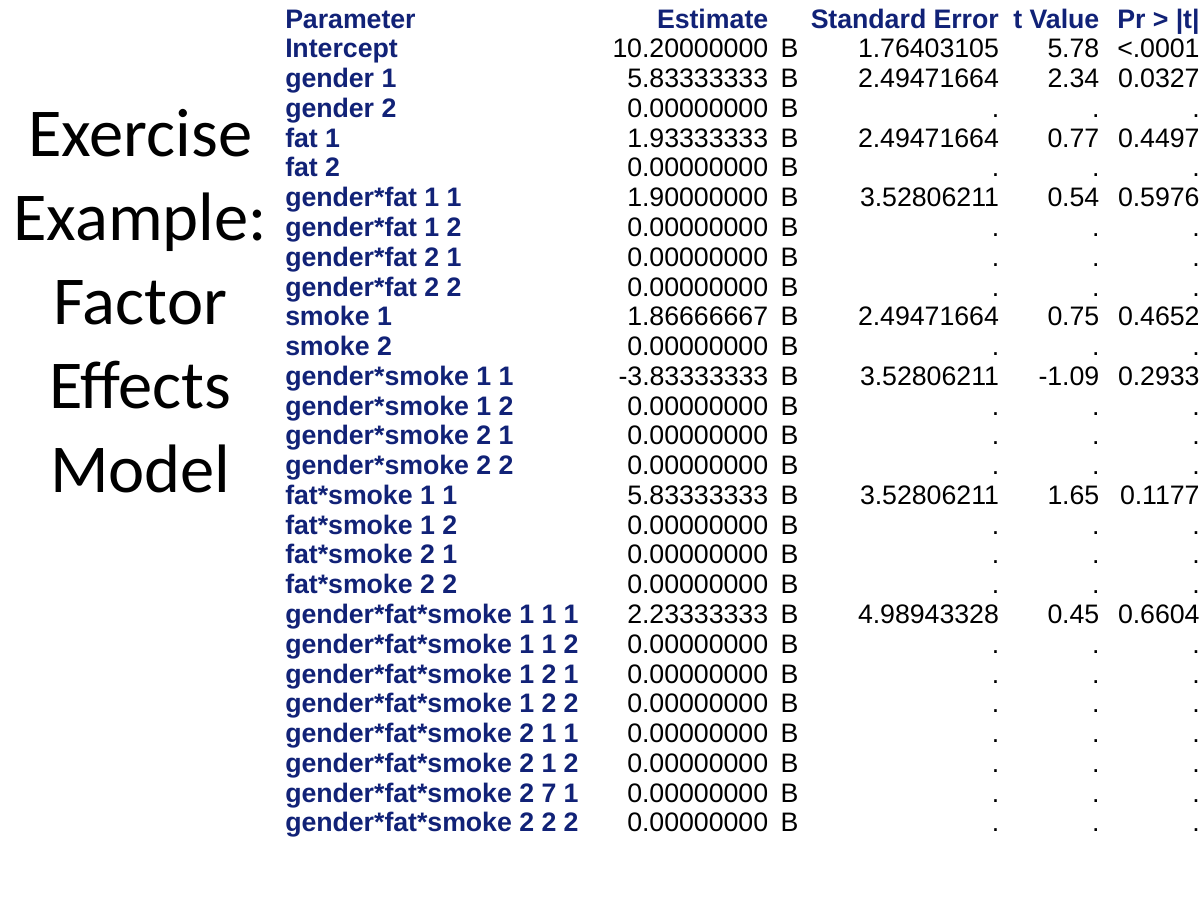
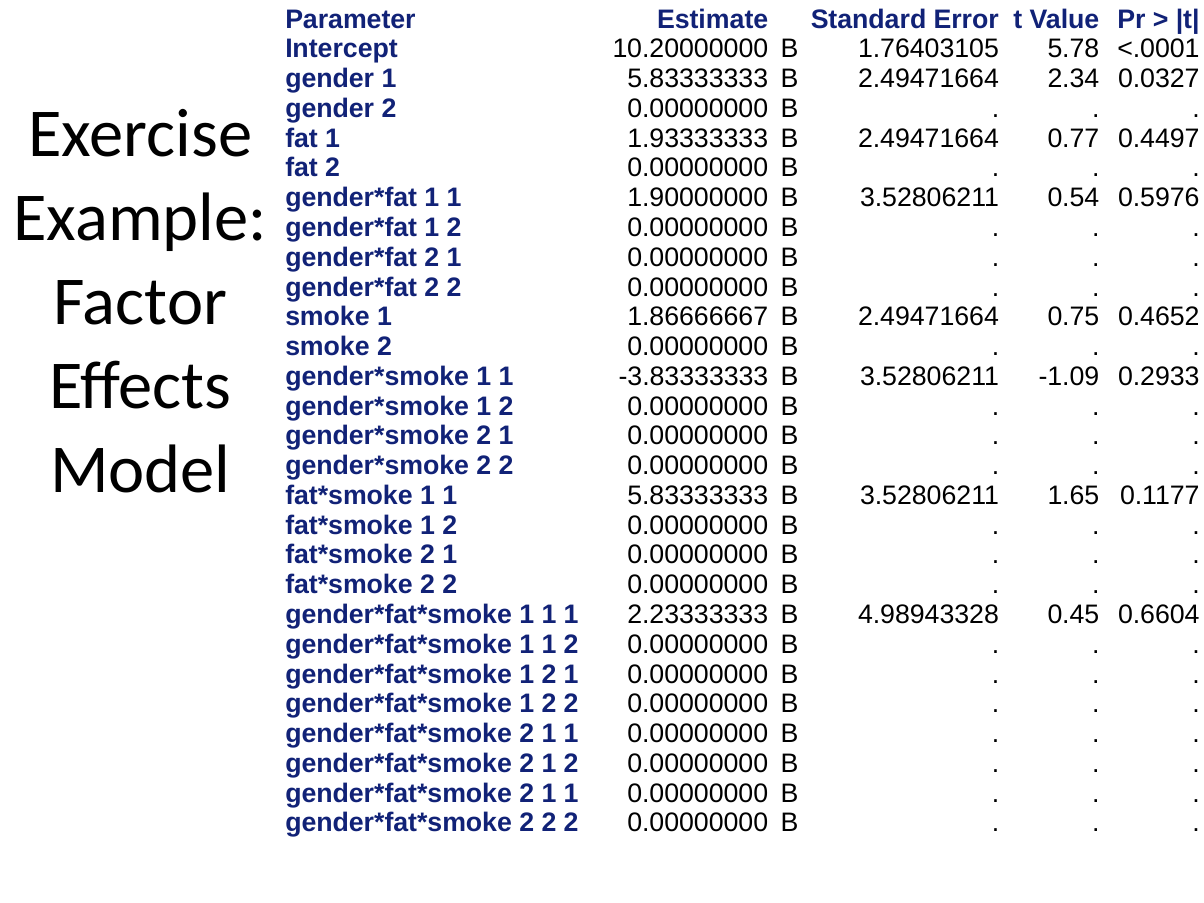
7 at (549, 793): 7 -> 1
